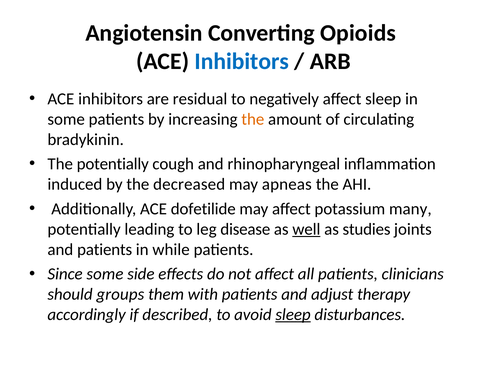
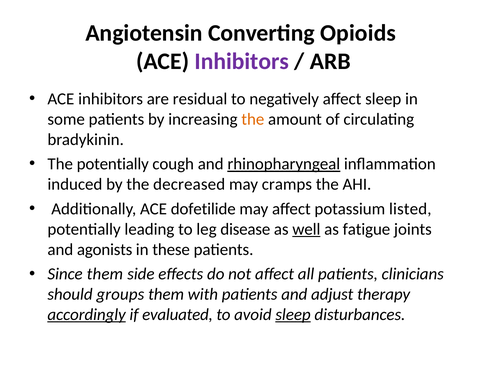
Inhibitors at (242, 61) colour: blue -> purple
rhinopharyngeal underline: none -> present
apneas: apneas -> cramps
many: many -> listed
studies: studies -> fatigue
and patients: patients -> agonists
while: while -> these
Since some: some -> them
accordingly underline: none -> present
described: described -> evaluated
